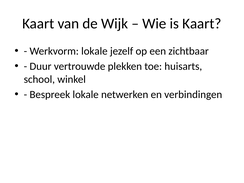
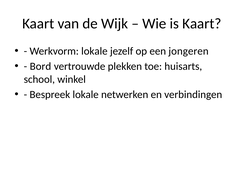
zichtbaar: zichtbaar -> jongeren
Duur: Duur -> Bord
